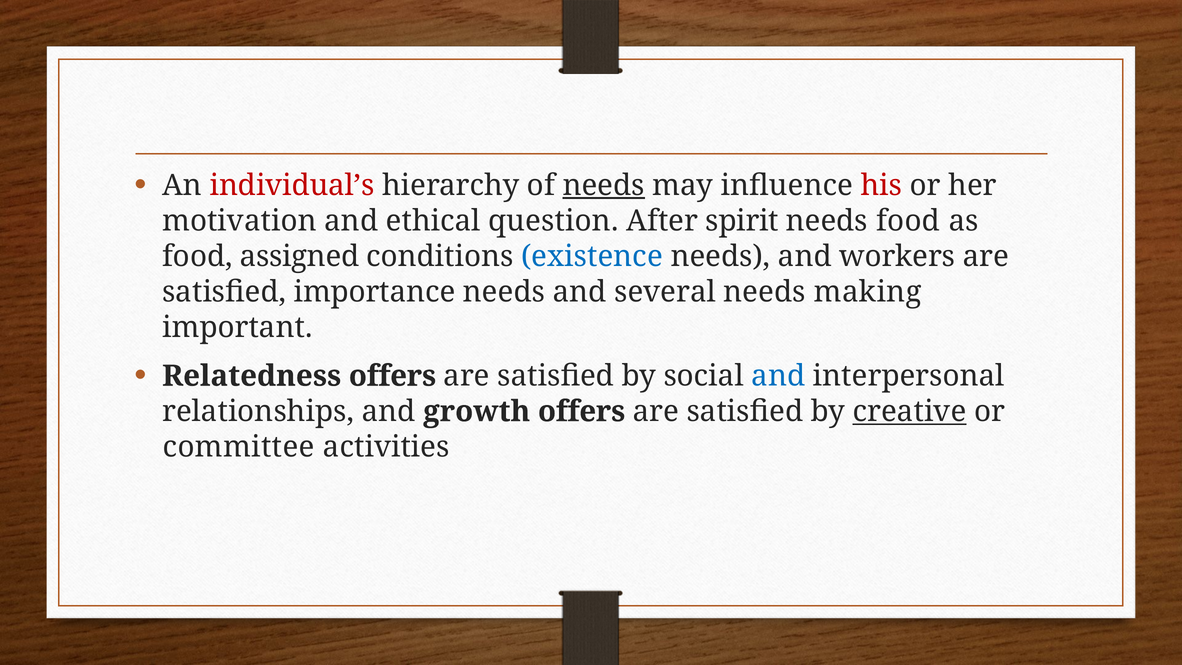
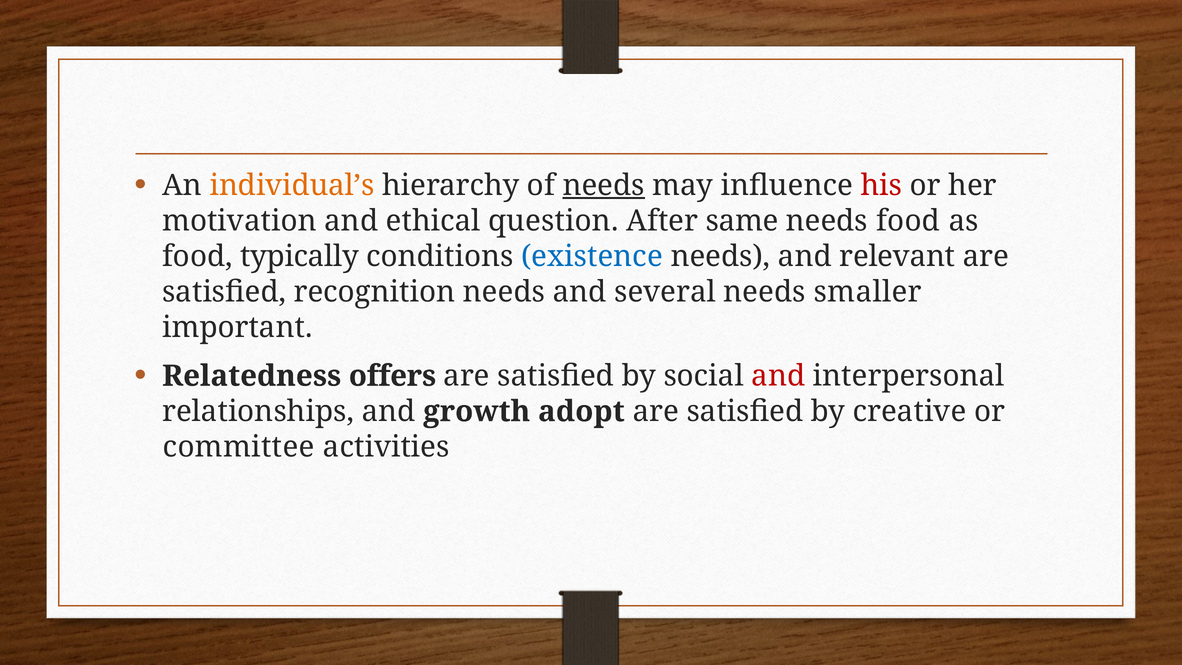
individual’s colour: red -> orange
spirit: spirit -> same
assigned: assigned -> typically
workers: workers -> relevant
importance: importance -> recognition
making: making -> smaller
and at (778, 376) colour: blue -> red
growth offers: offers -> adopt
creative underline: present -> none
